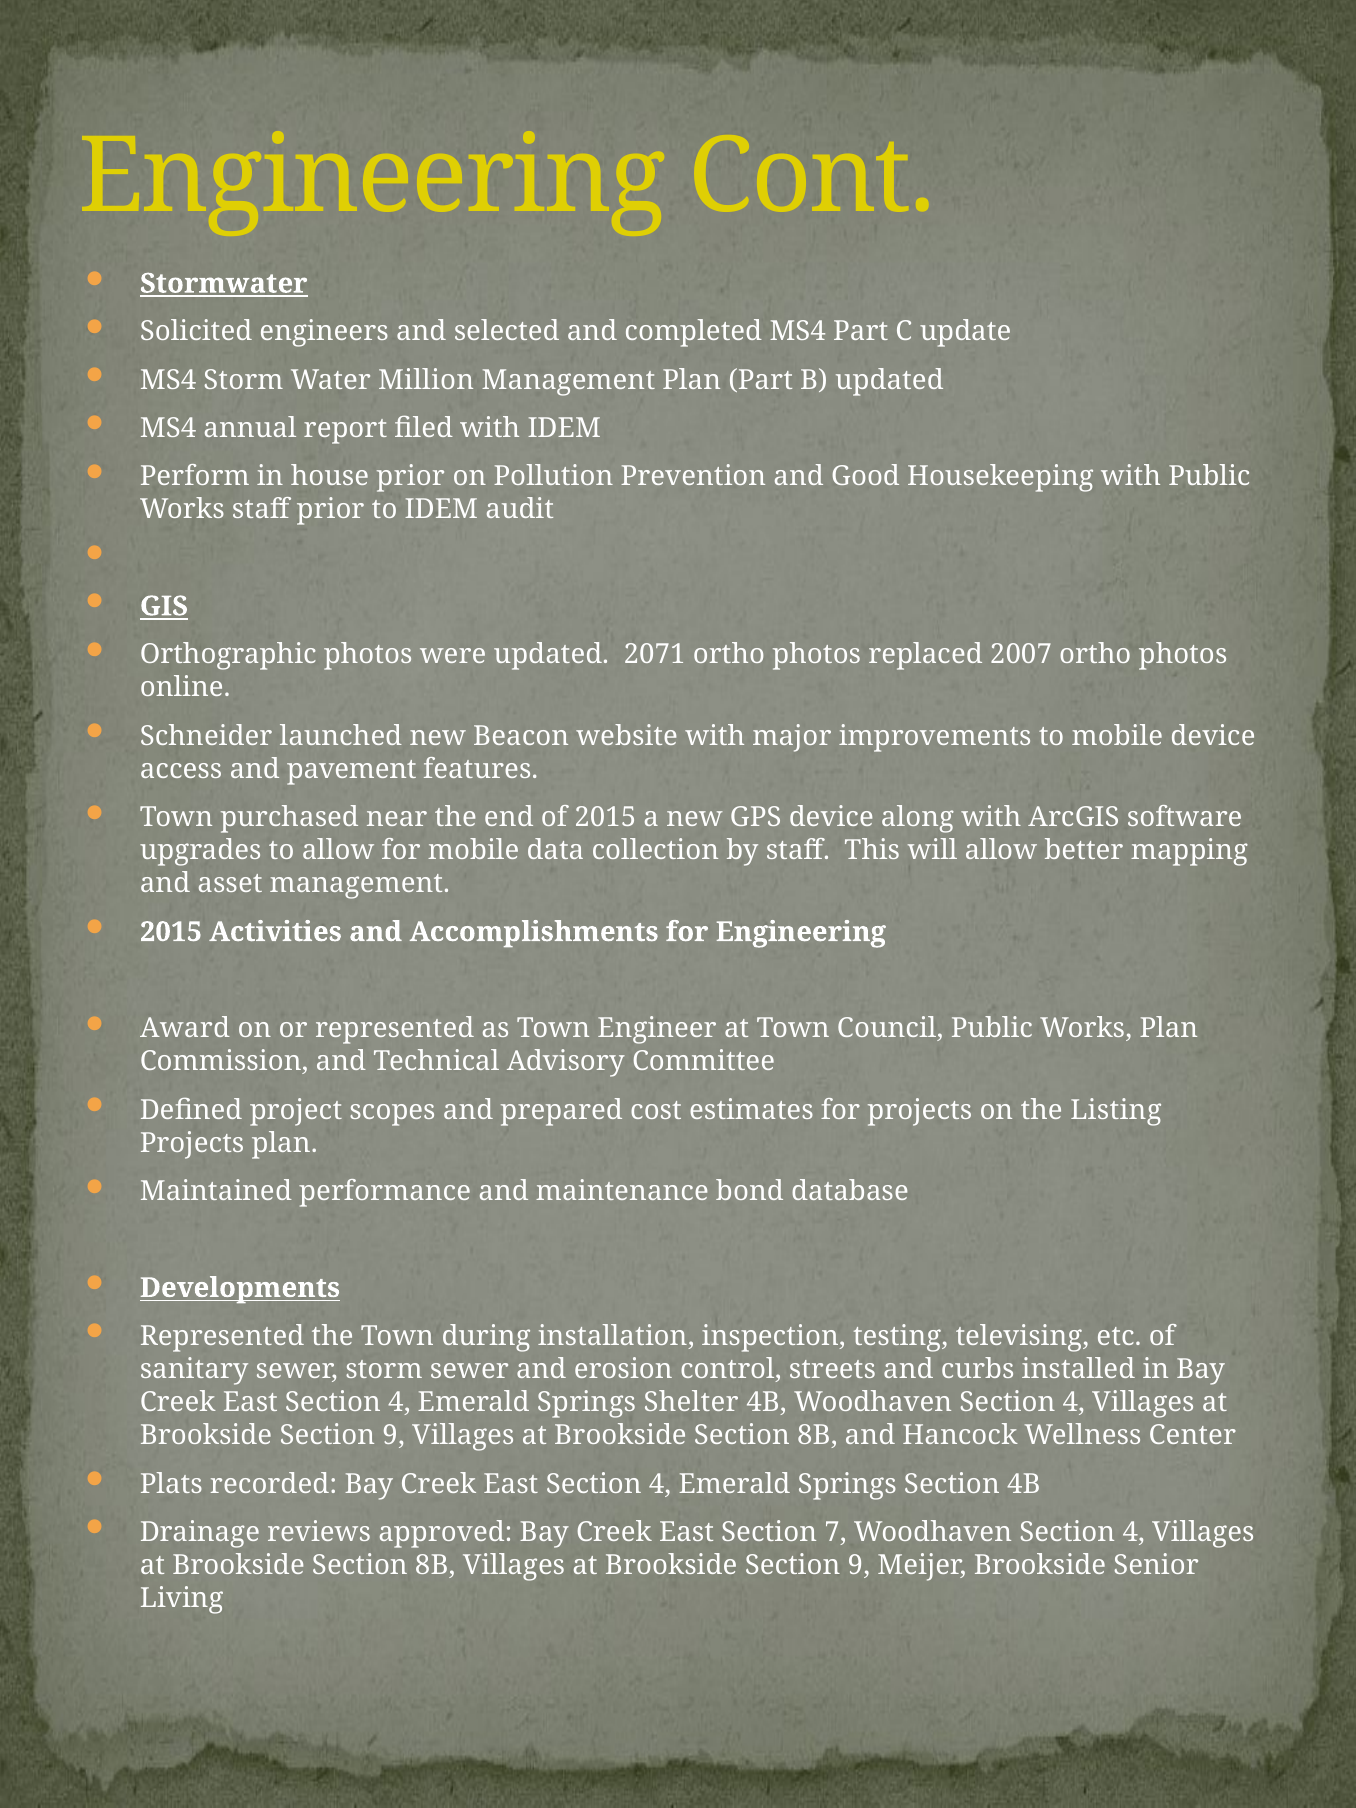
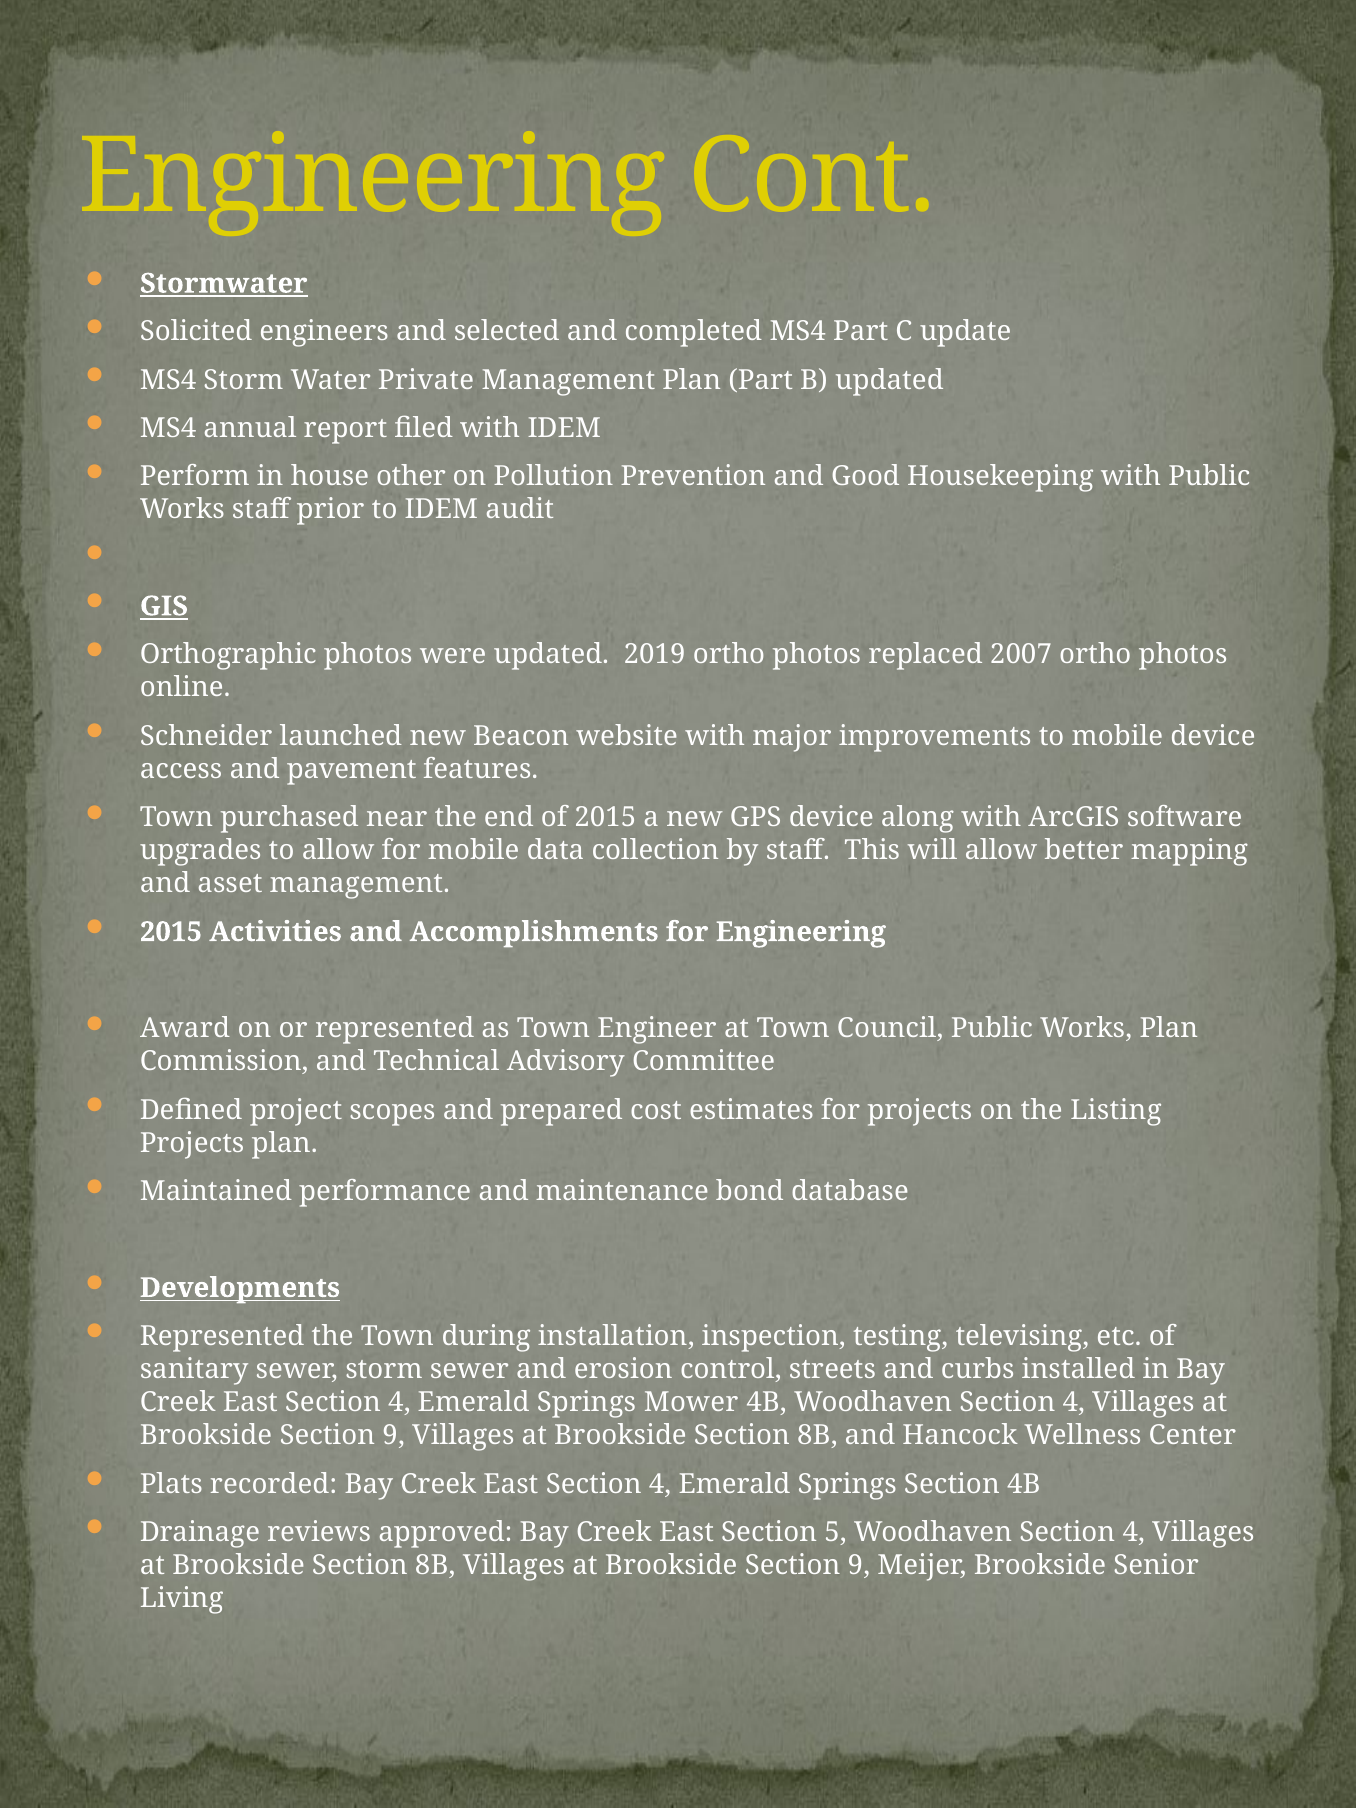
Million: Million -> Private
house prior: prior -> other
2071: 2071 -> 2019
Shelter: Shelter -> Mower
7: 7 -> 5
